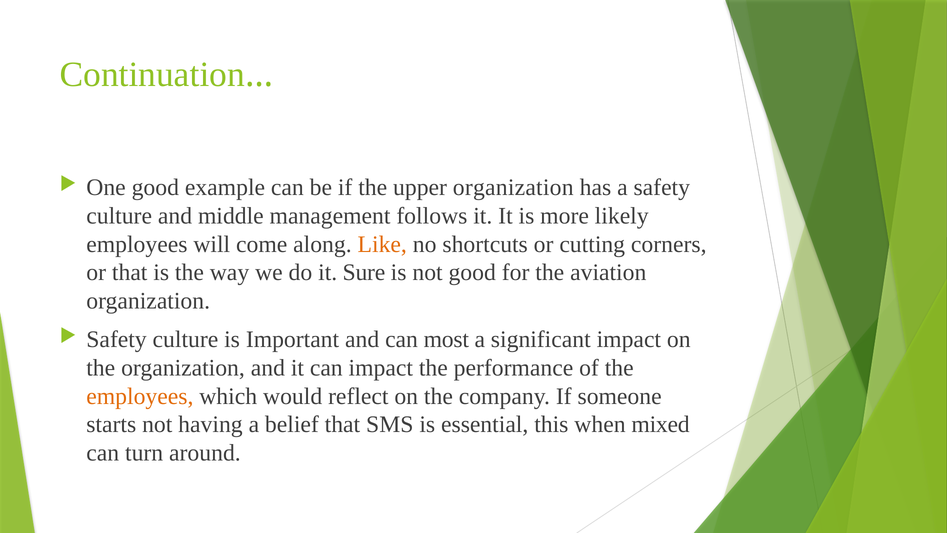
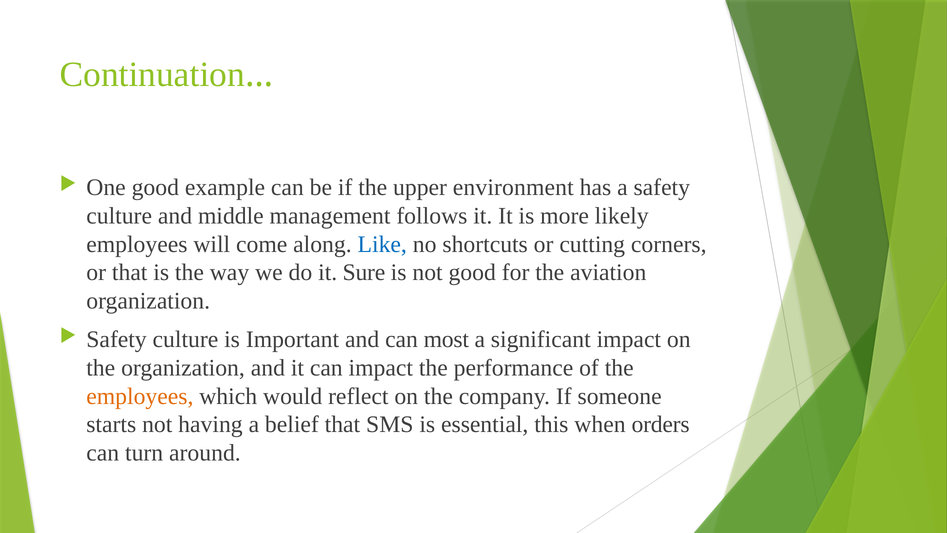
upper organization: organization -> environment
Like colour: orange -> blue
mixed: mixed -> orders
